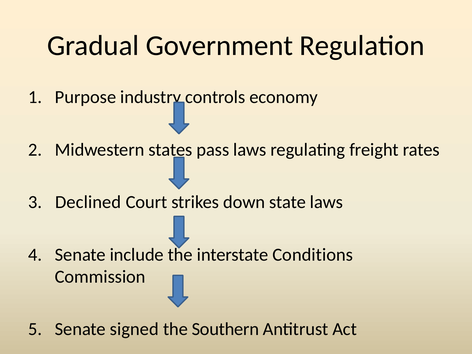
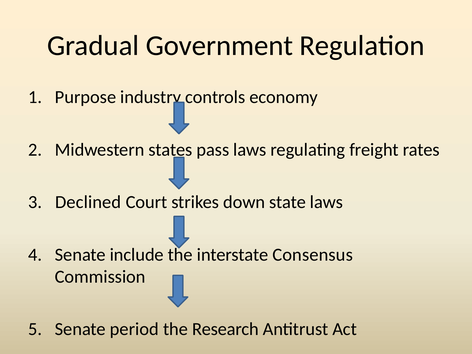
Conditions: Conditions -> Consensus
signed: signed -> period
Southern: Southern -> Research
